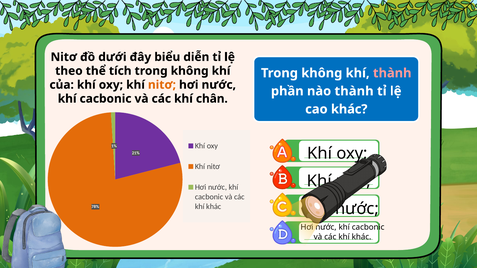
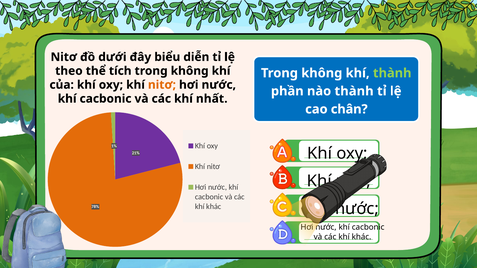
thành at (392, 73) colour: pink -> light green
chân: chân -> nhất
khác at (349, 109): khác -> chân
